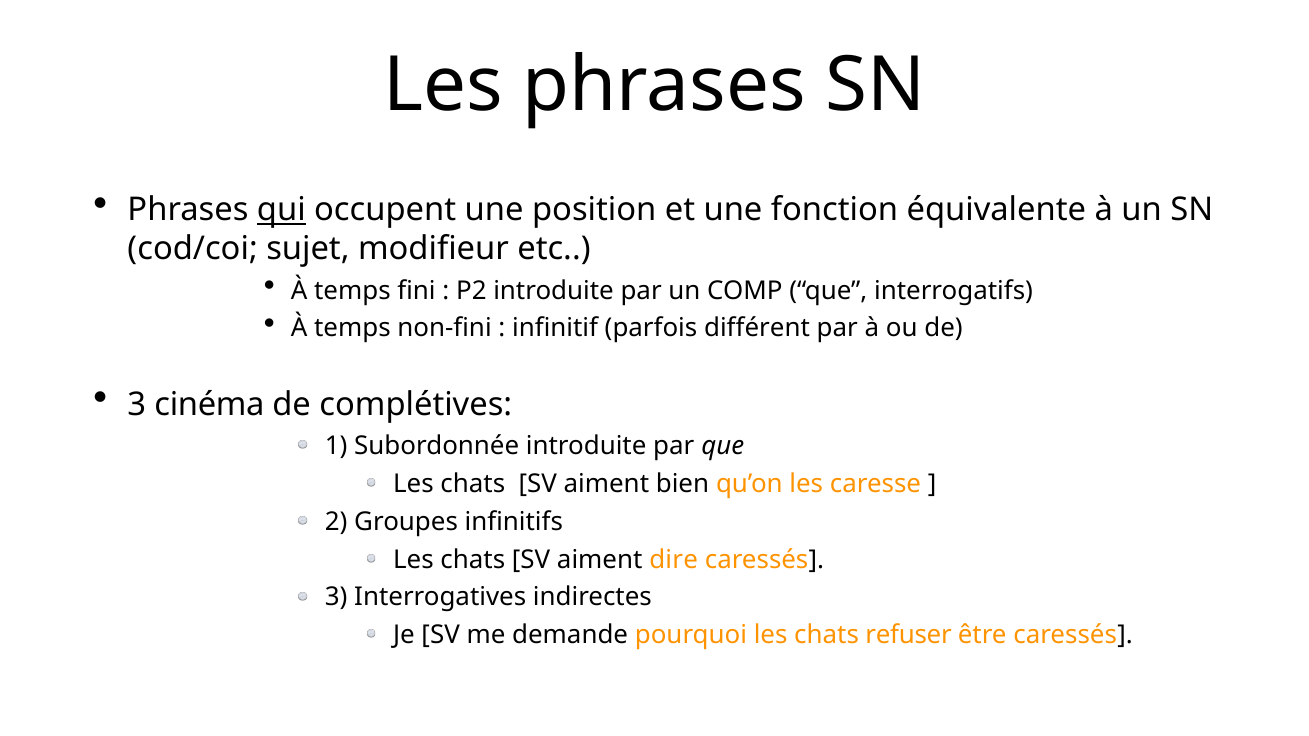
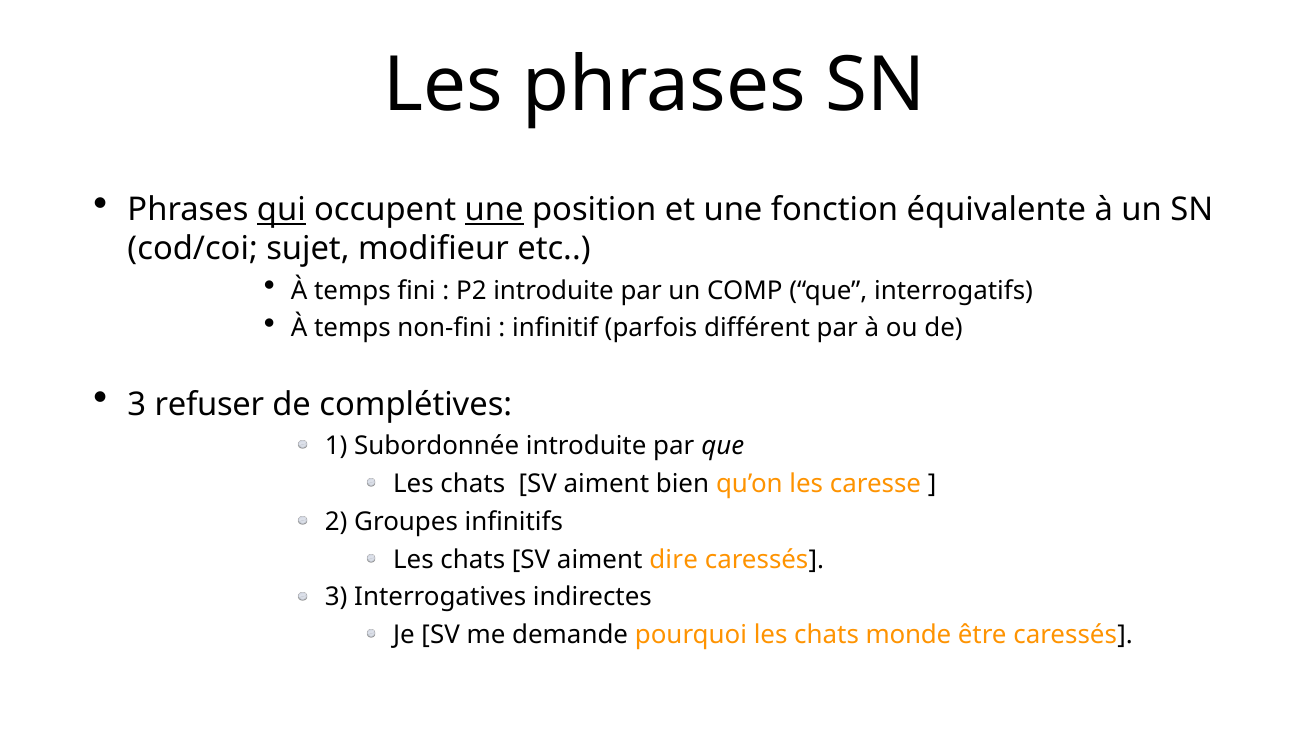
une at (494, 210) underline: none -> present
cinéma: cinéma -> refuser
refuser: refuser -> monde
